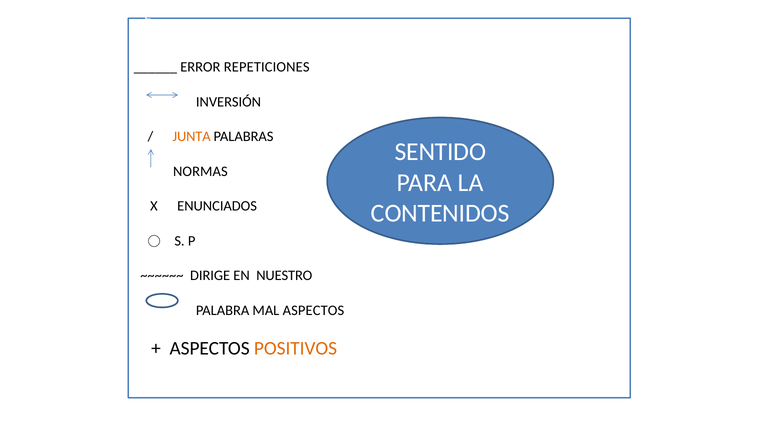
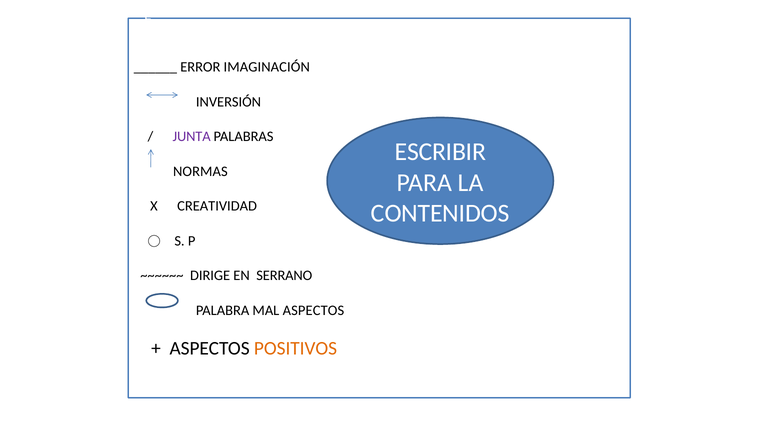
REPETICIONES: REPETICIONES -> IMAGINACIÓN
JUNTA colour: orange -> purple
SENTIDO: SENTIDO -> ESCRIBIR
ENUNCIADOS: ENUNCIADOS -> CREATIVIDAD
NUESTRO: NUESTRO -> SERRANO
